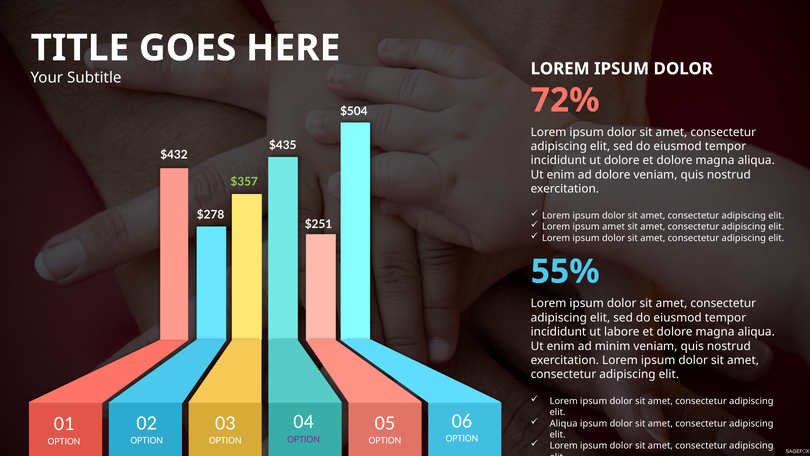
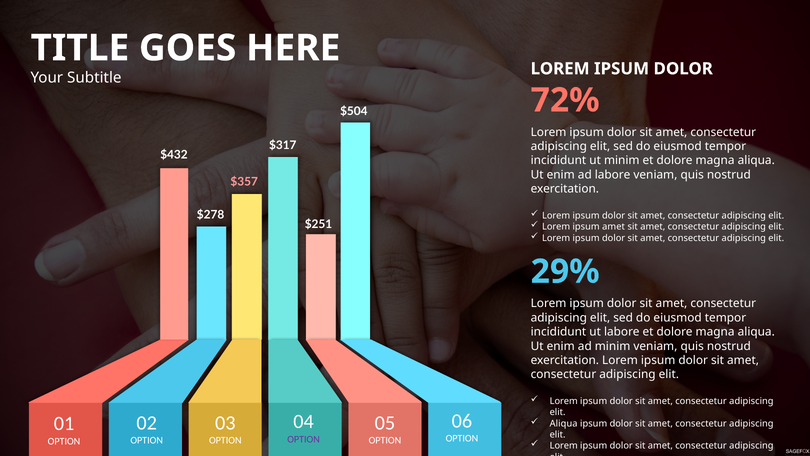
$435: $435 -> $317
ut dolore: dolore -> minim
ad dolore: dolore -> labore
$357 colour: light green -> pink
55%: 55% -> 29%
